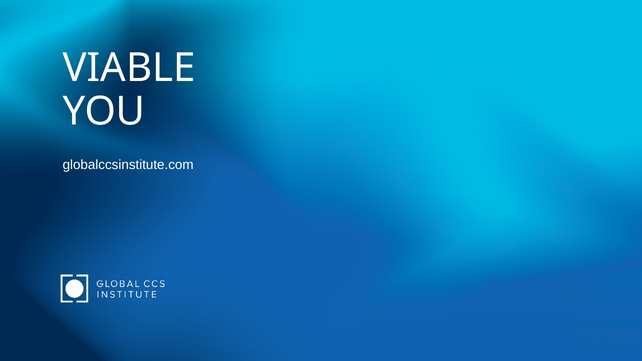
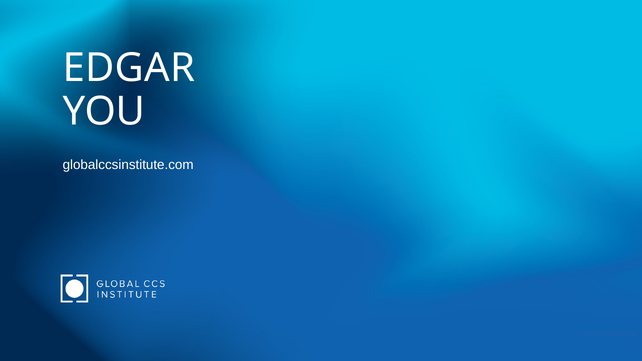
VIABLE: VIABLE -> EDGAR
